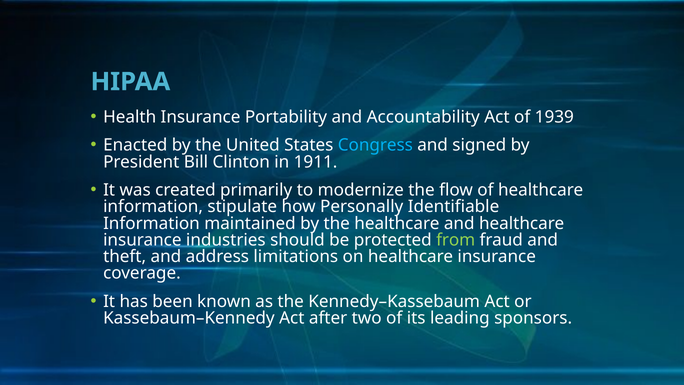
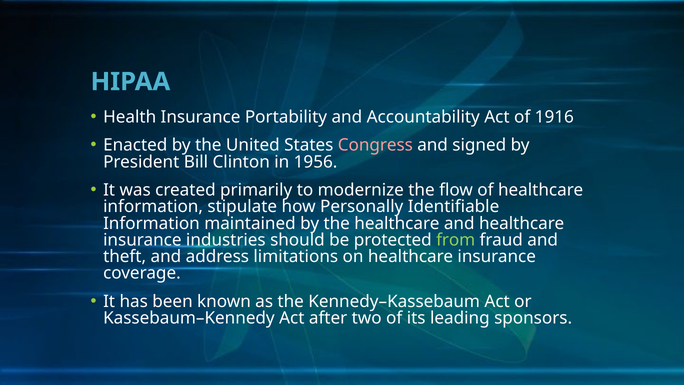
1939: 1939 -> 1916
Congress colour: light blue -> pink
1911: 1911 -> 1956
